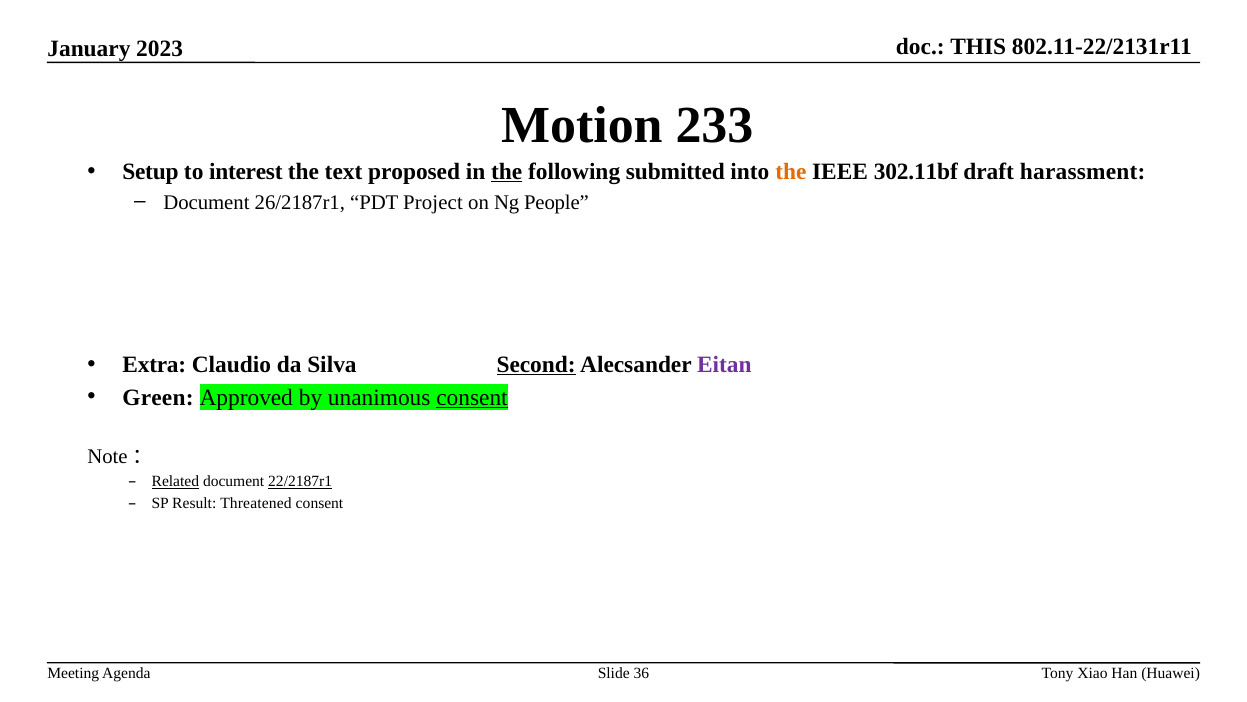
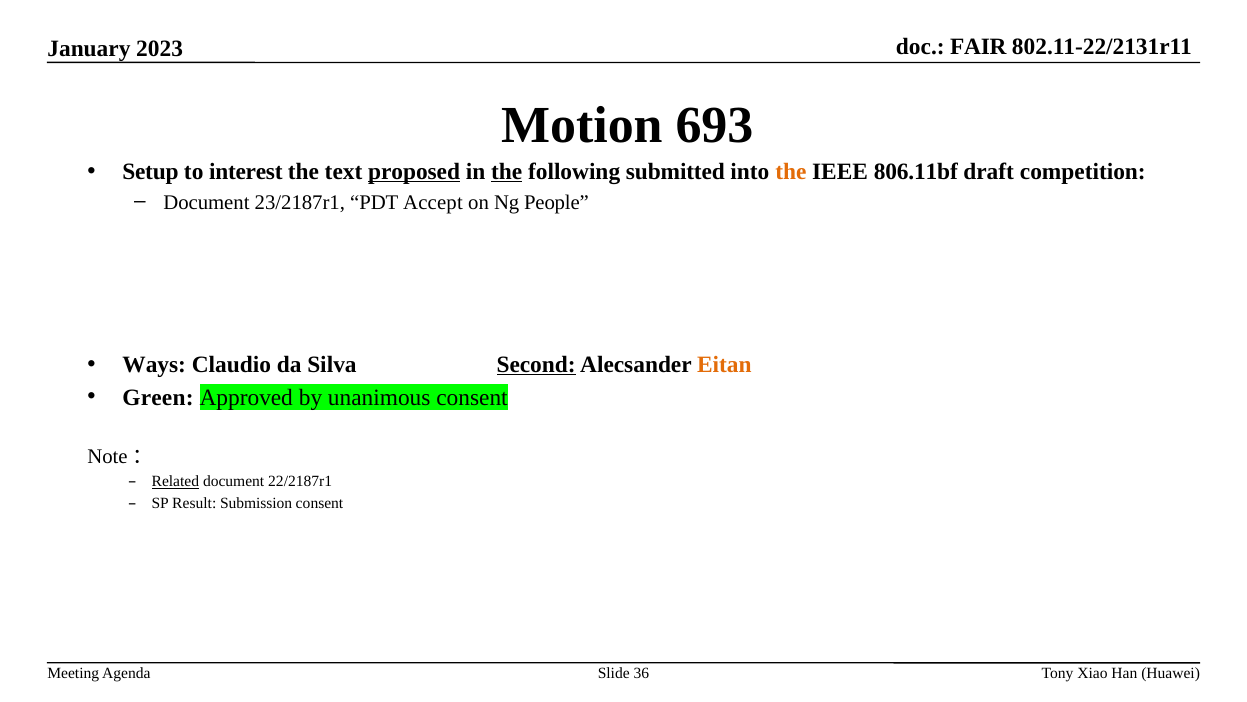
THIS: THIS -> FAIR
233: 233 -> 693
proposed underline: none -> present
302.11bf: 302.11bf -> 806.11bf
harassment: harassment -> competition
26/2187r1: 26/2187r1 -> 23/2187r1
Project: Project -> Accept
Extra: Extra -> Ways
Eitan colour: purple -> orange
consent at (472, 397) underline: present -> none
22/2187r1 underline: present -> none
Threatened: Threatened -> Submission
